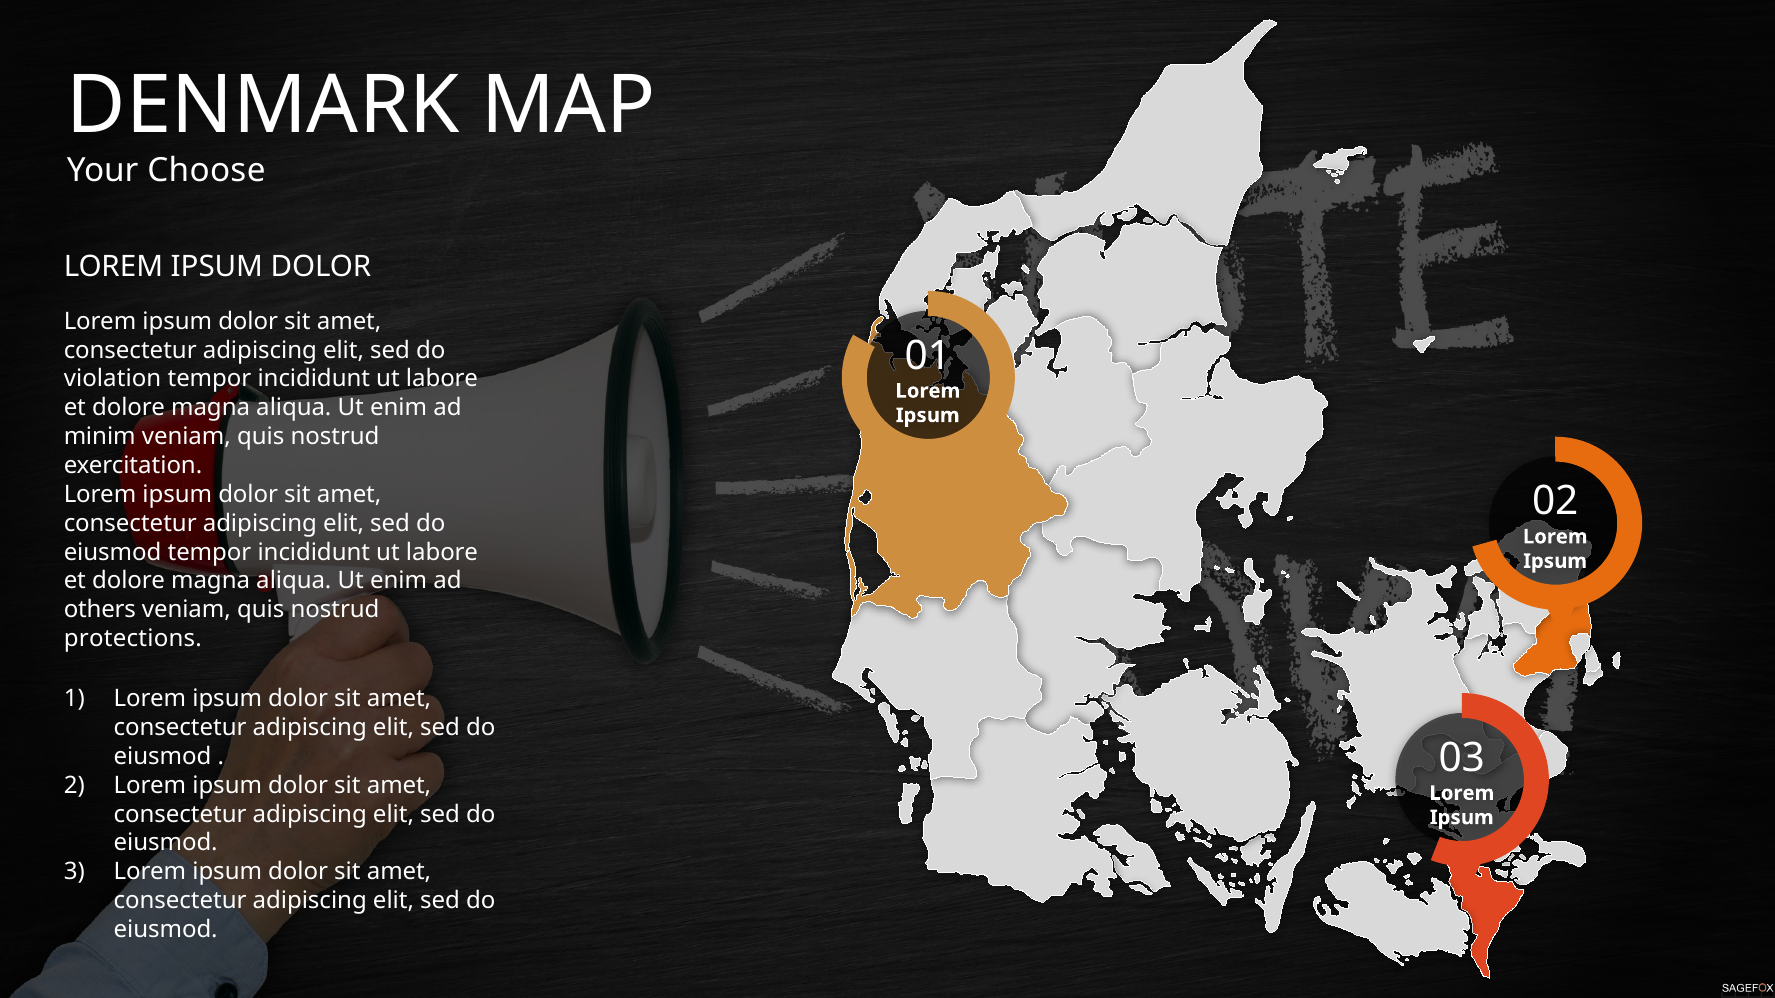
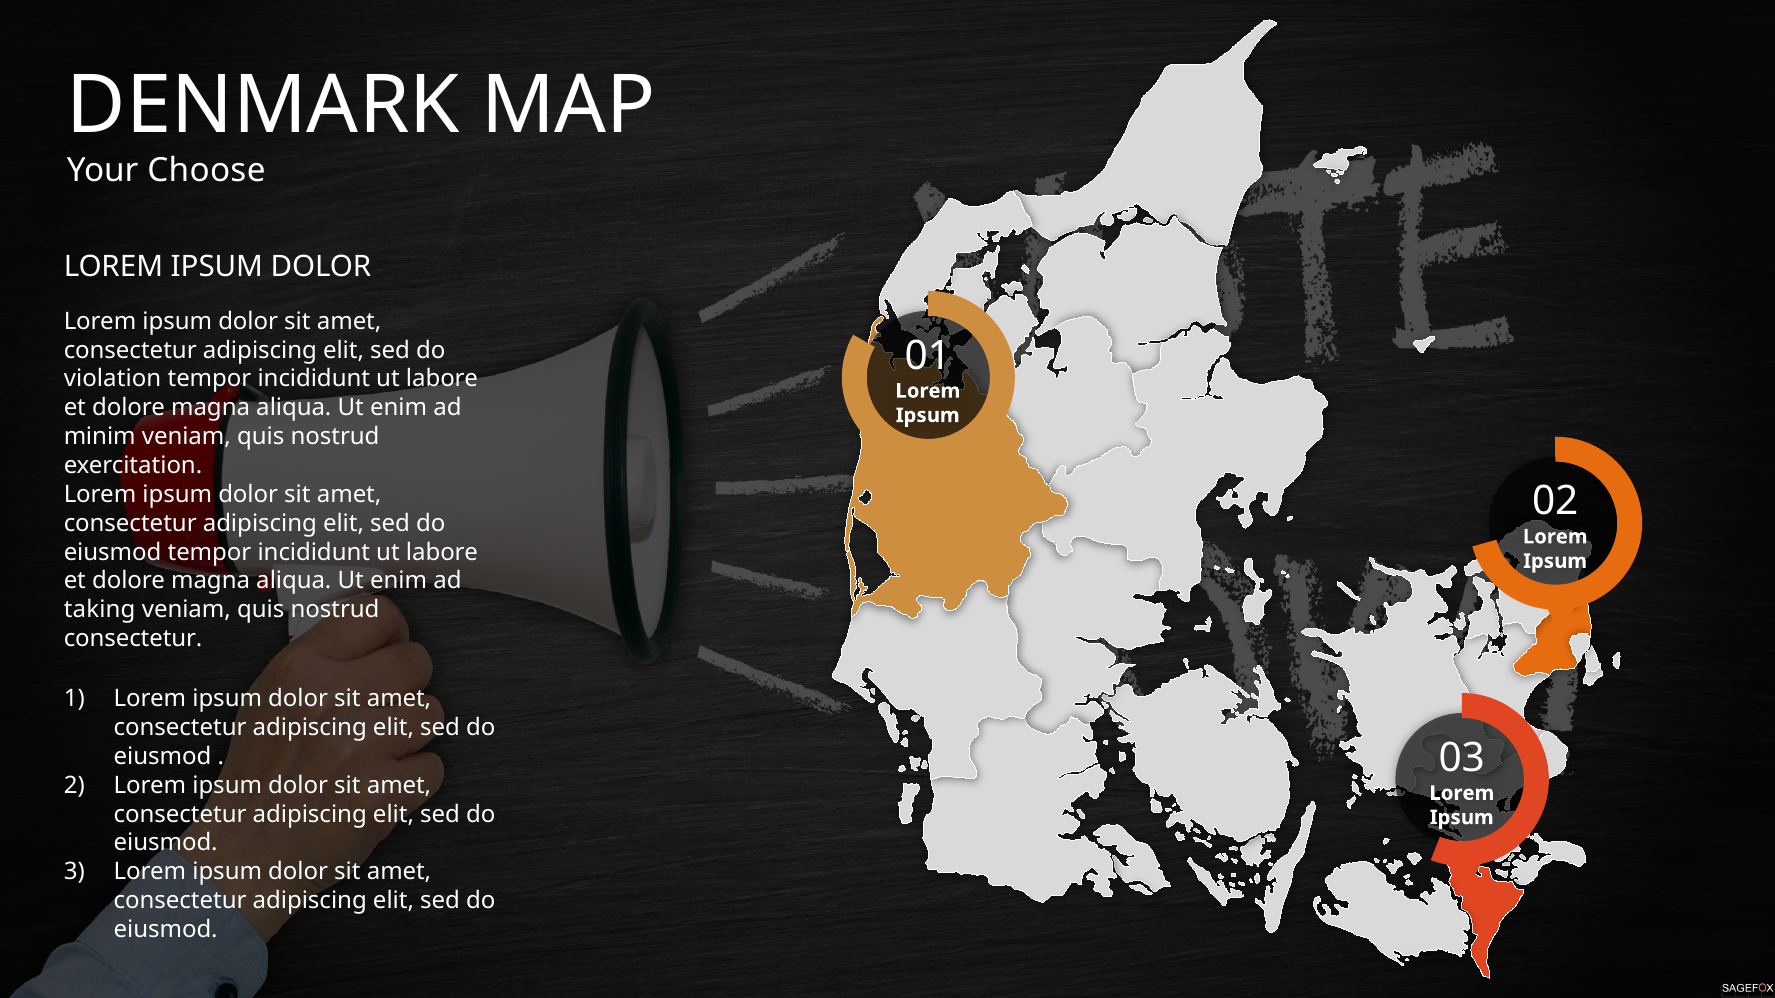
others: others -> taking
protections at (133, 639): protections -> consectetur
